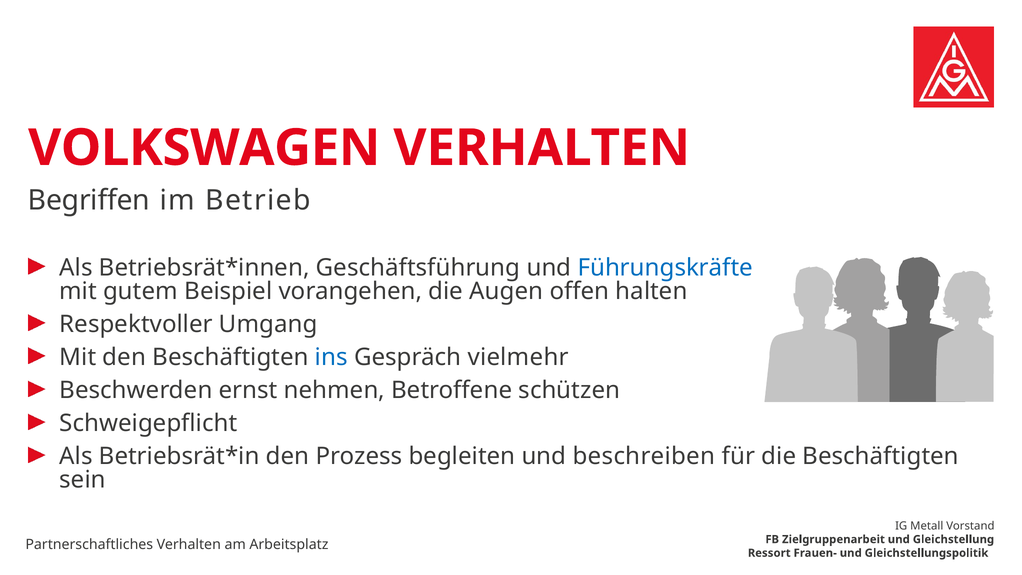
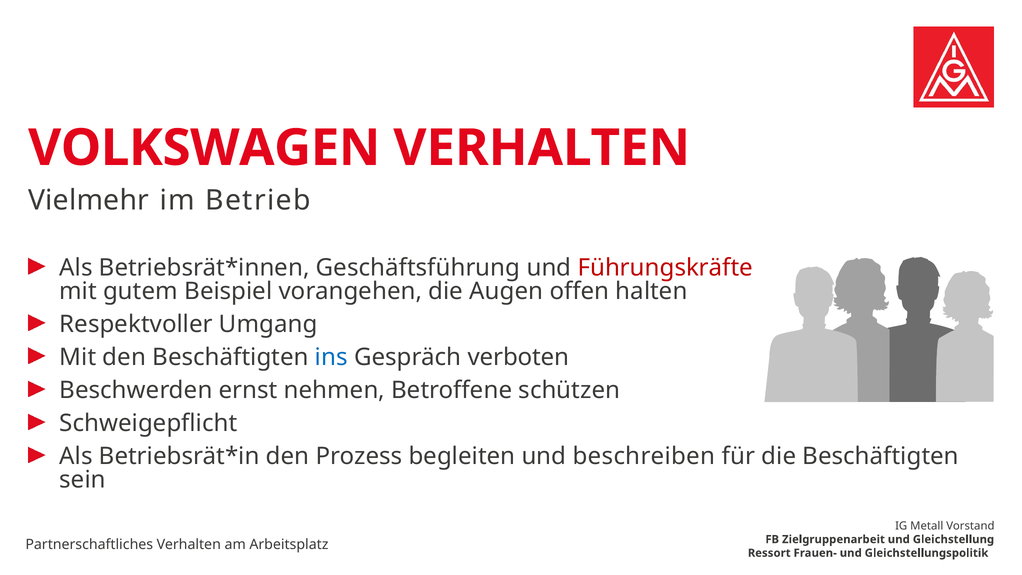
Begriffen: Begriffen -> Vielmehr
Führungskräfte colour: blue -> red
vielmehr: vielmehr -> verboten
